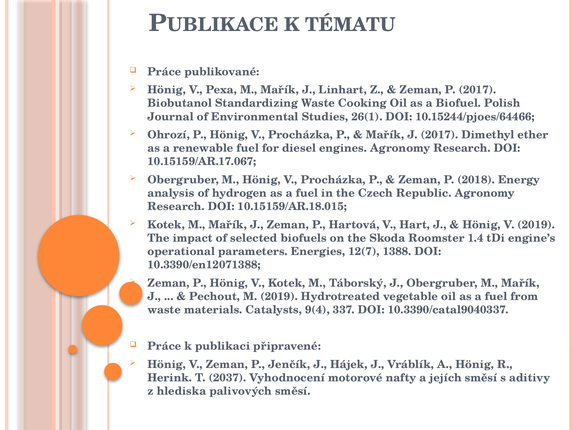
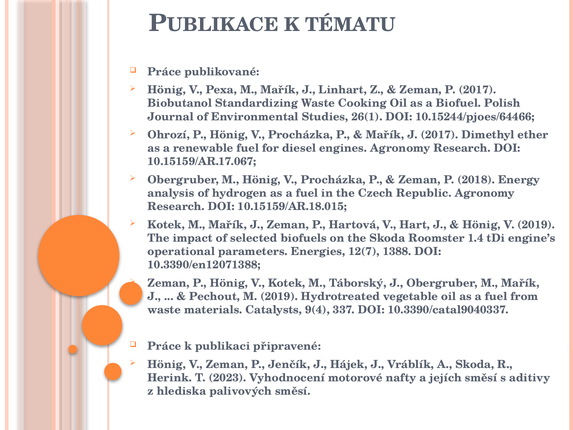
A Hönig: Hönig -> Skoda
2037: 2037 -> 2023
